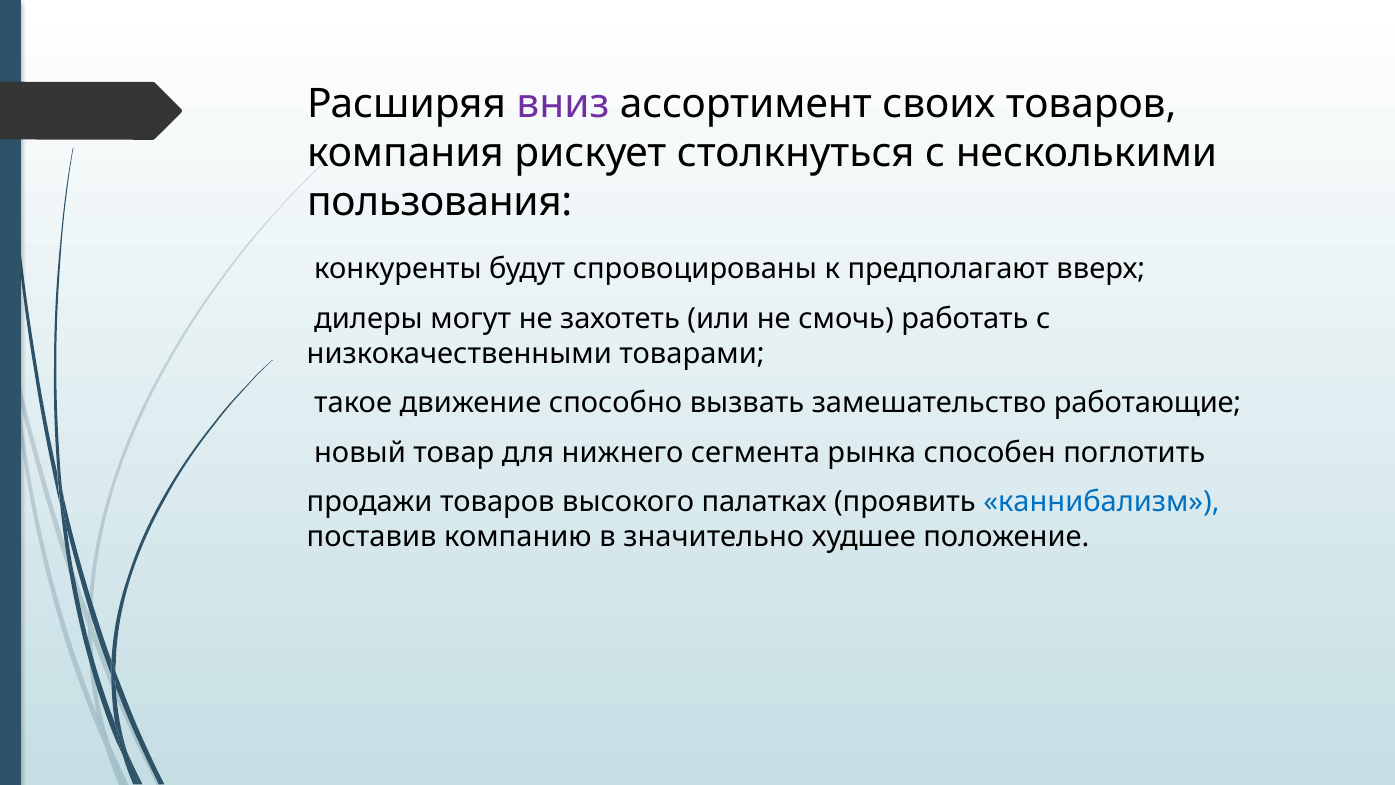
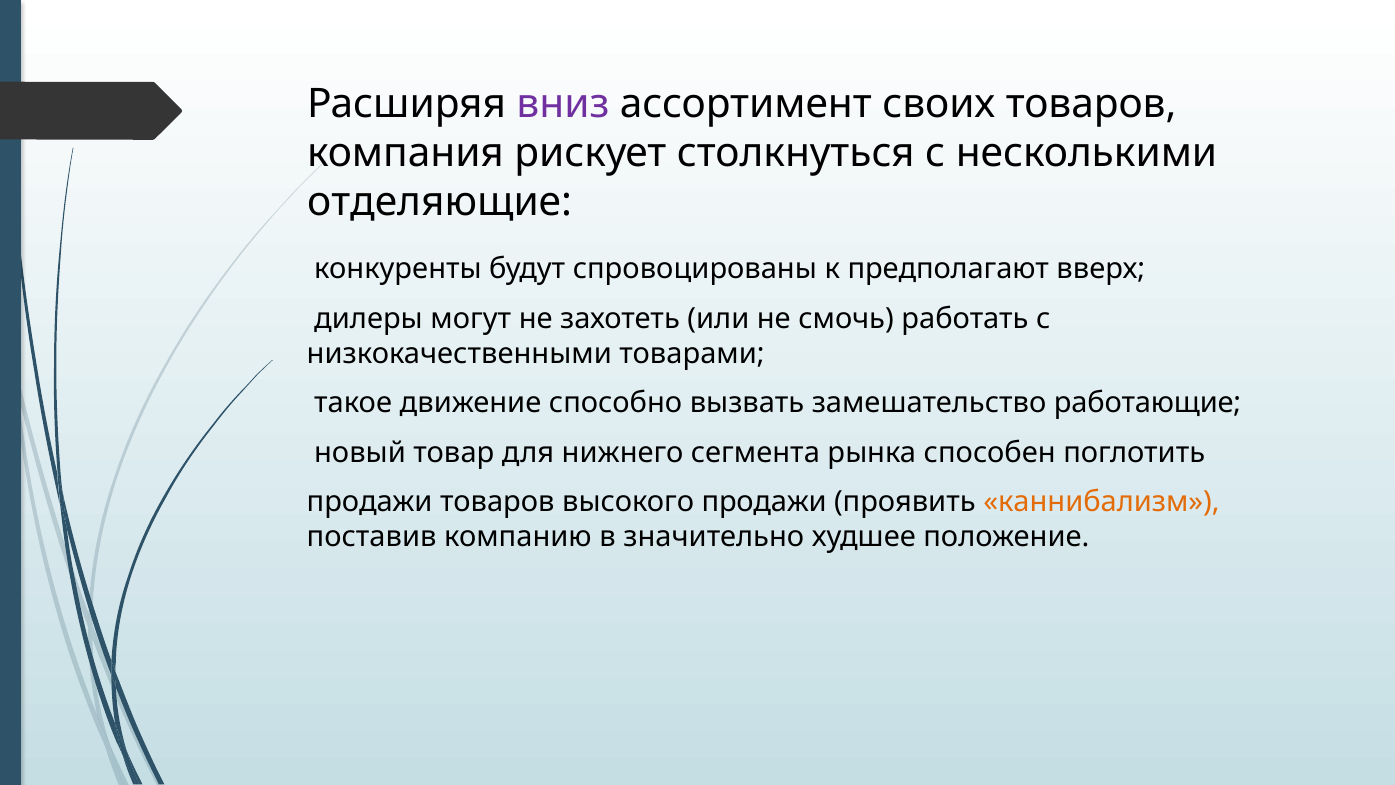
пользования: пользования -> отделяющие
высокого палатках: палатках -> продажи
каннибализм colour: blue -> orange
